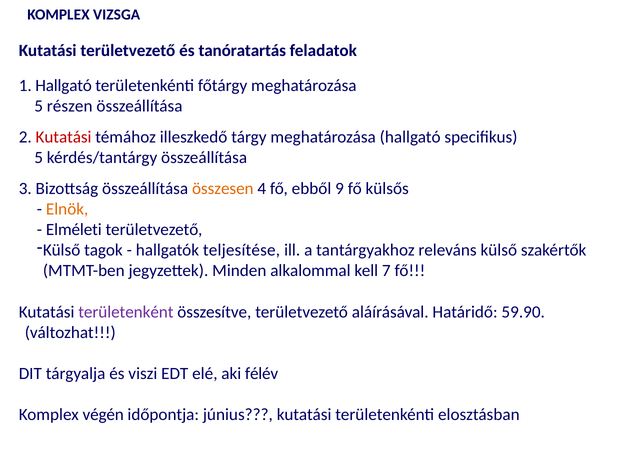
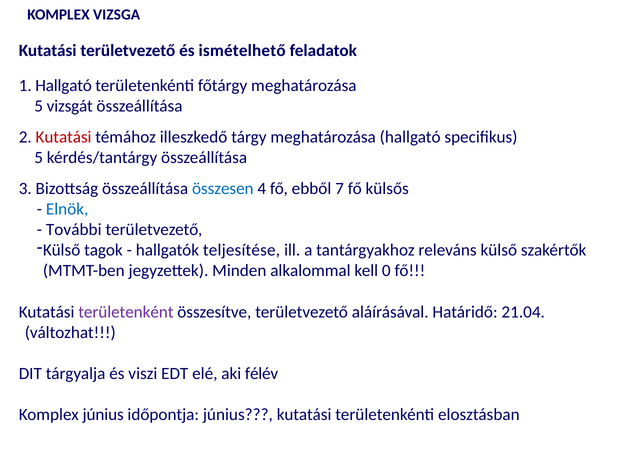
tanóratartás: tanóratartás -> ismételhető
részen: részen -> vizsgát
összesen colour: orange -> blue
9: 9 -> 7
Elnök colour: orange -> blue
Elméleti: Elméleti -> További
7: 7 -> 0
59.90: 59.90 -> 21.04
Komplex végén: végén -> június
